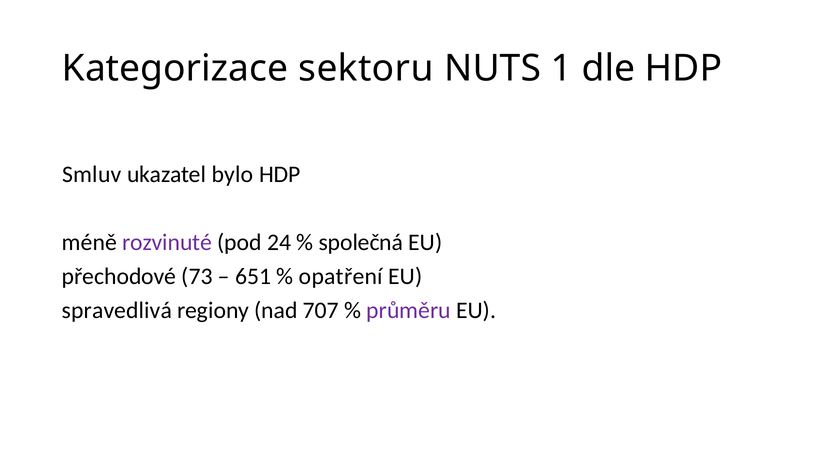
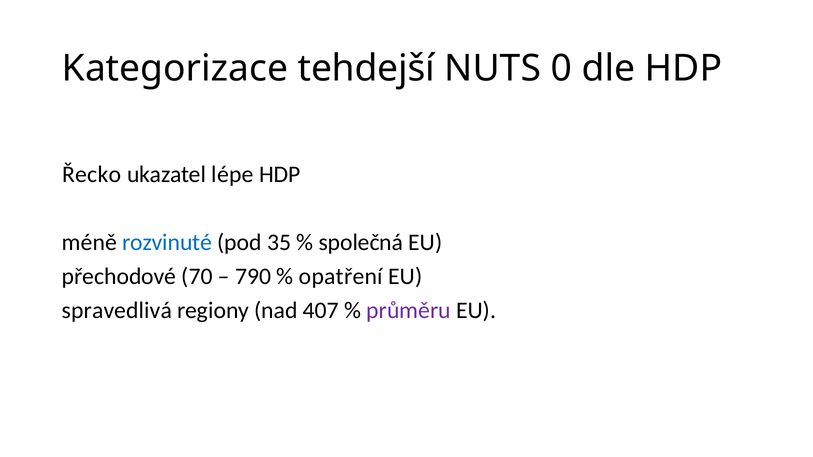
sektoru: sektoru -> tehdejší
1: 1 -> 0
Smluv: Smluv -> Řecko
bylo: bylo -> lépe
rozvinuté colour: purple -> blue
24: 24 -> 35
73: 73 -> 70
651: 651 -> 790
707: 707 -> 407
